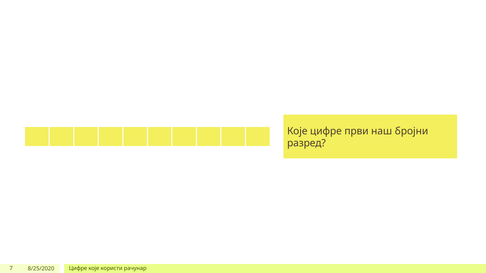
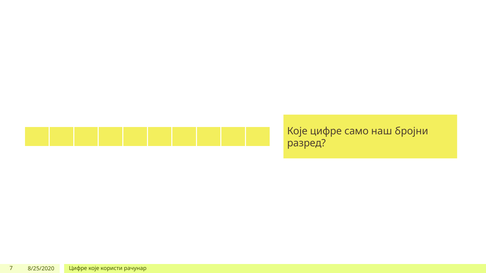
први: први -> само
